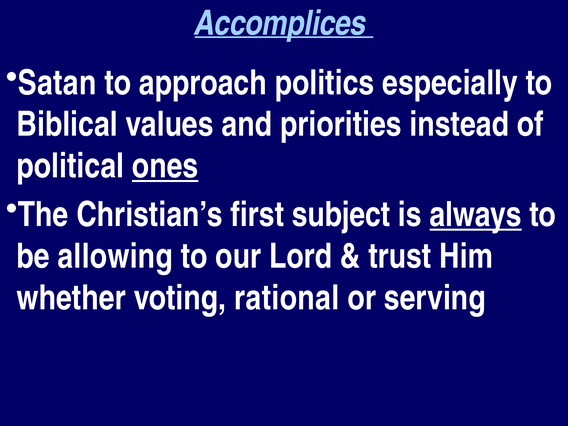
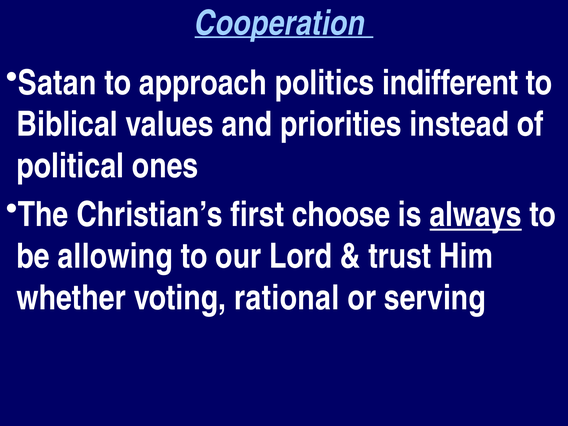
Accomplices: Accomplices -> Cooperation
especially: especially -> indifferent
ones underline: present -> none
subject: subject -> choose
